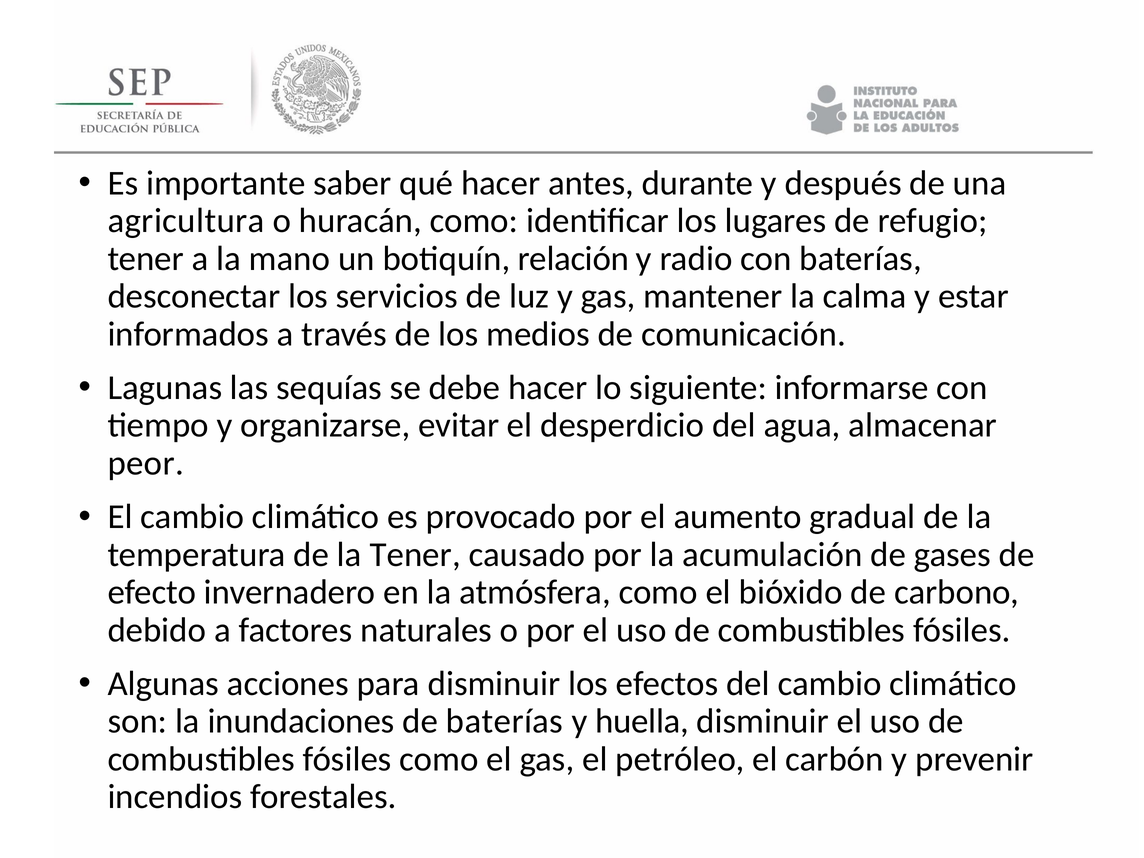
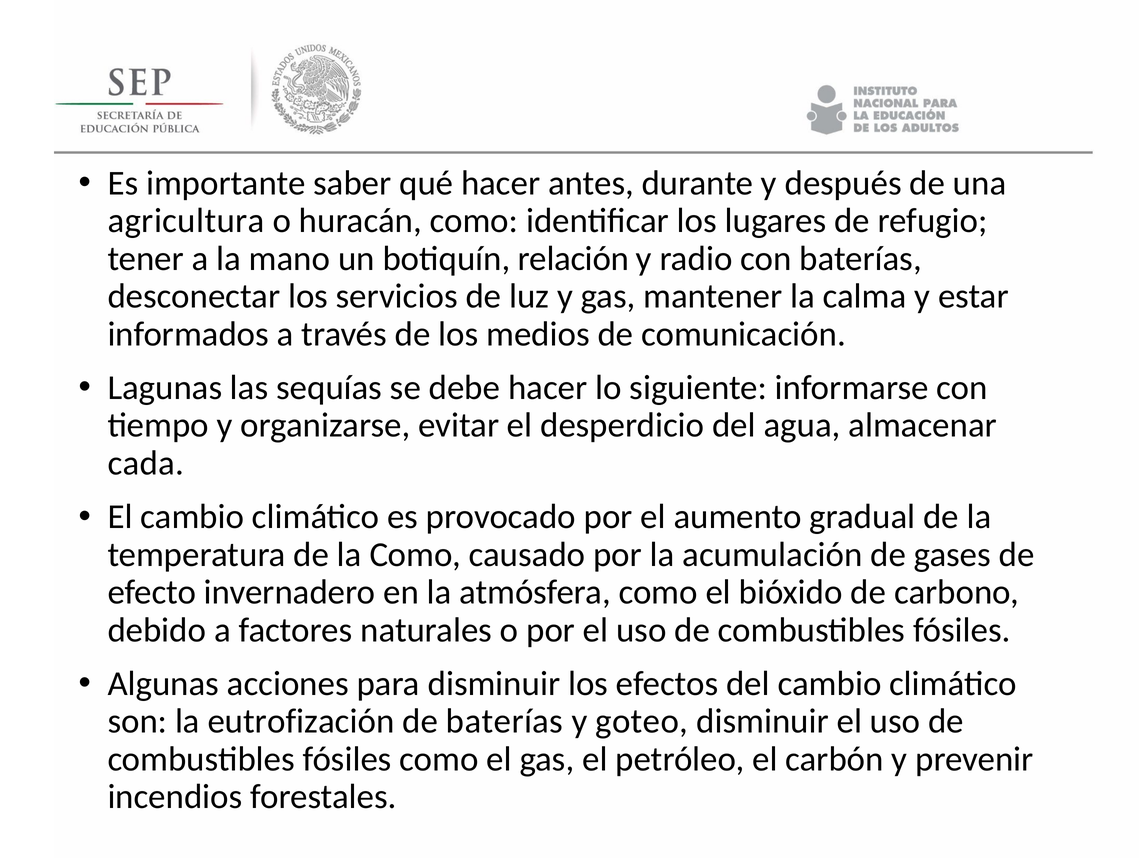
peor: peor -> cada
la Tener: Tener -> Como
inundaciones: inundaciones -> eutrofización
huella: huella -> goteo
